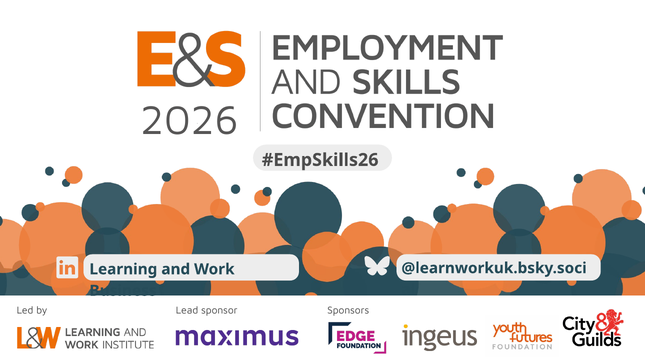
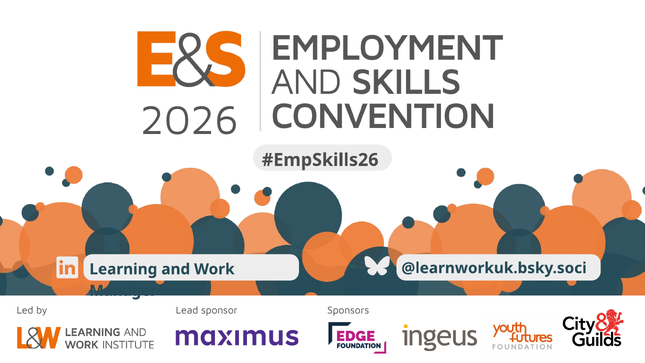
Business: Business -> Manager
